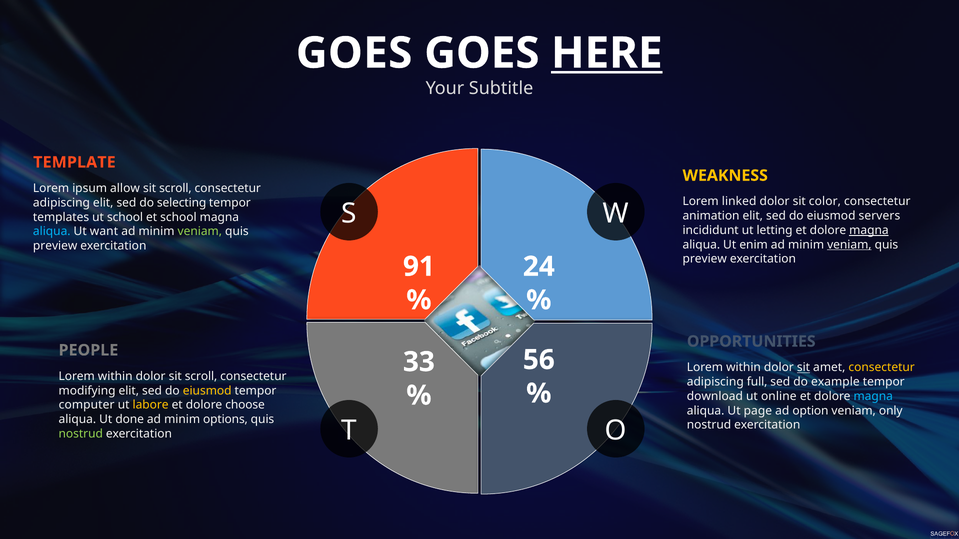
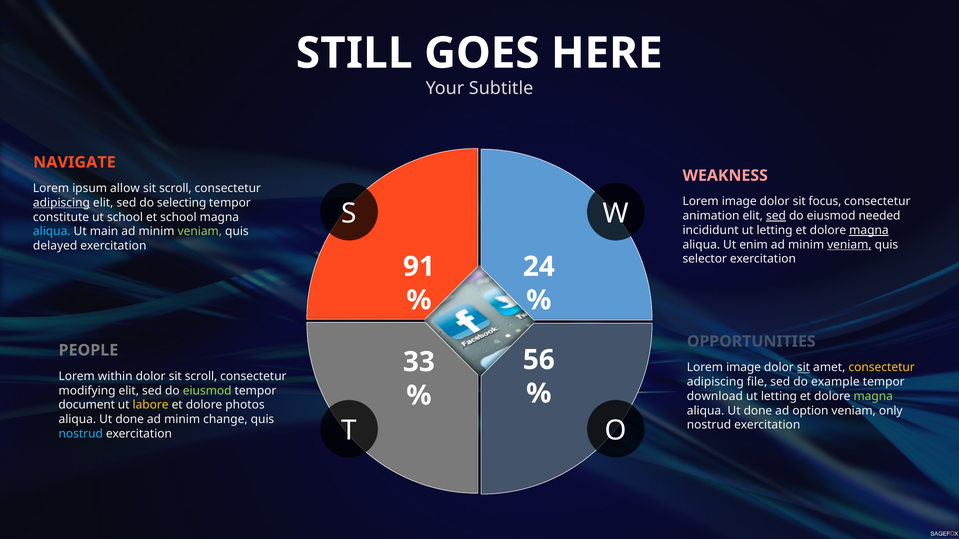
GOES at (354, 53): GOES -> STILL
HERE underline: present -> none
TEMPLATE: TEMPLATE -> NAVIGATE
WEAKNESS colour: yellow -> pink
linked at (739, 202): linked -> image
color: color -> focus
adipiscing at (61, 203) underline: none -> present
sed at (776, 216) underline: none -> present
servers: servers -> needed
templates: templates -> constitute
want: want -> main
preview at (55, 246): preview -> delayed
preview at (705, 259): preview -> selector
within at (744, 368): within -> image
full: full -> file
eiusmod at (207, 391) colour: yellow -> light green
online at (779, 397): online -> letting
magna at (873, 397) colour: light blue -> light green
computer: computer -> document
choose: choose -> photos
page at (758, 411): page -> done
options: options -> change
nostrud at (81, 434) colour: light green -> light blue
